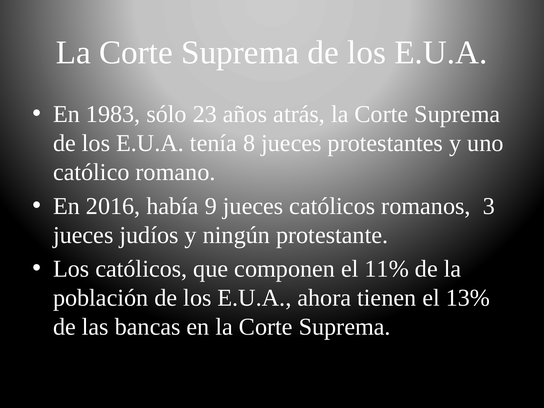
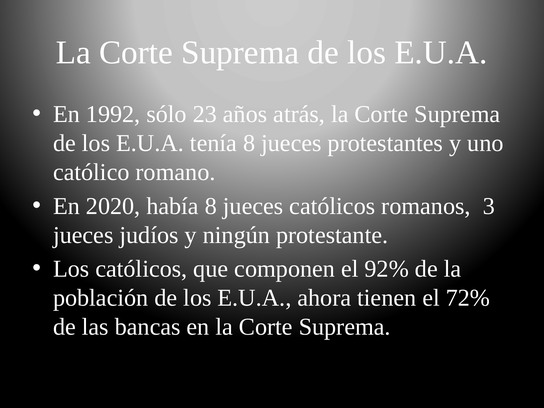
1983: 1983 -> 1992
2016: 2016 -> 2020
había 9: 9 -> 8
11%: 11% -> 92%
13%: 13% -> 72%
